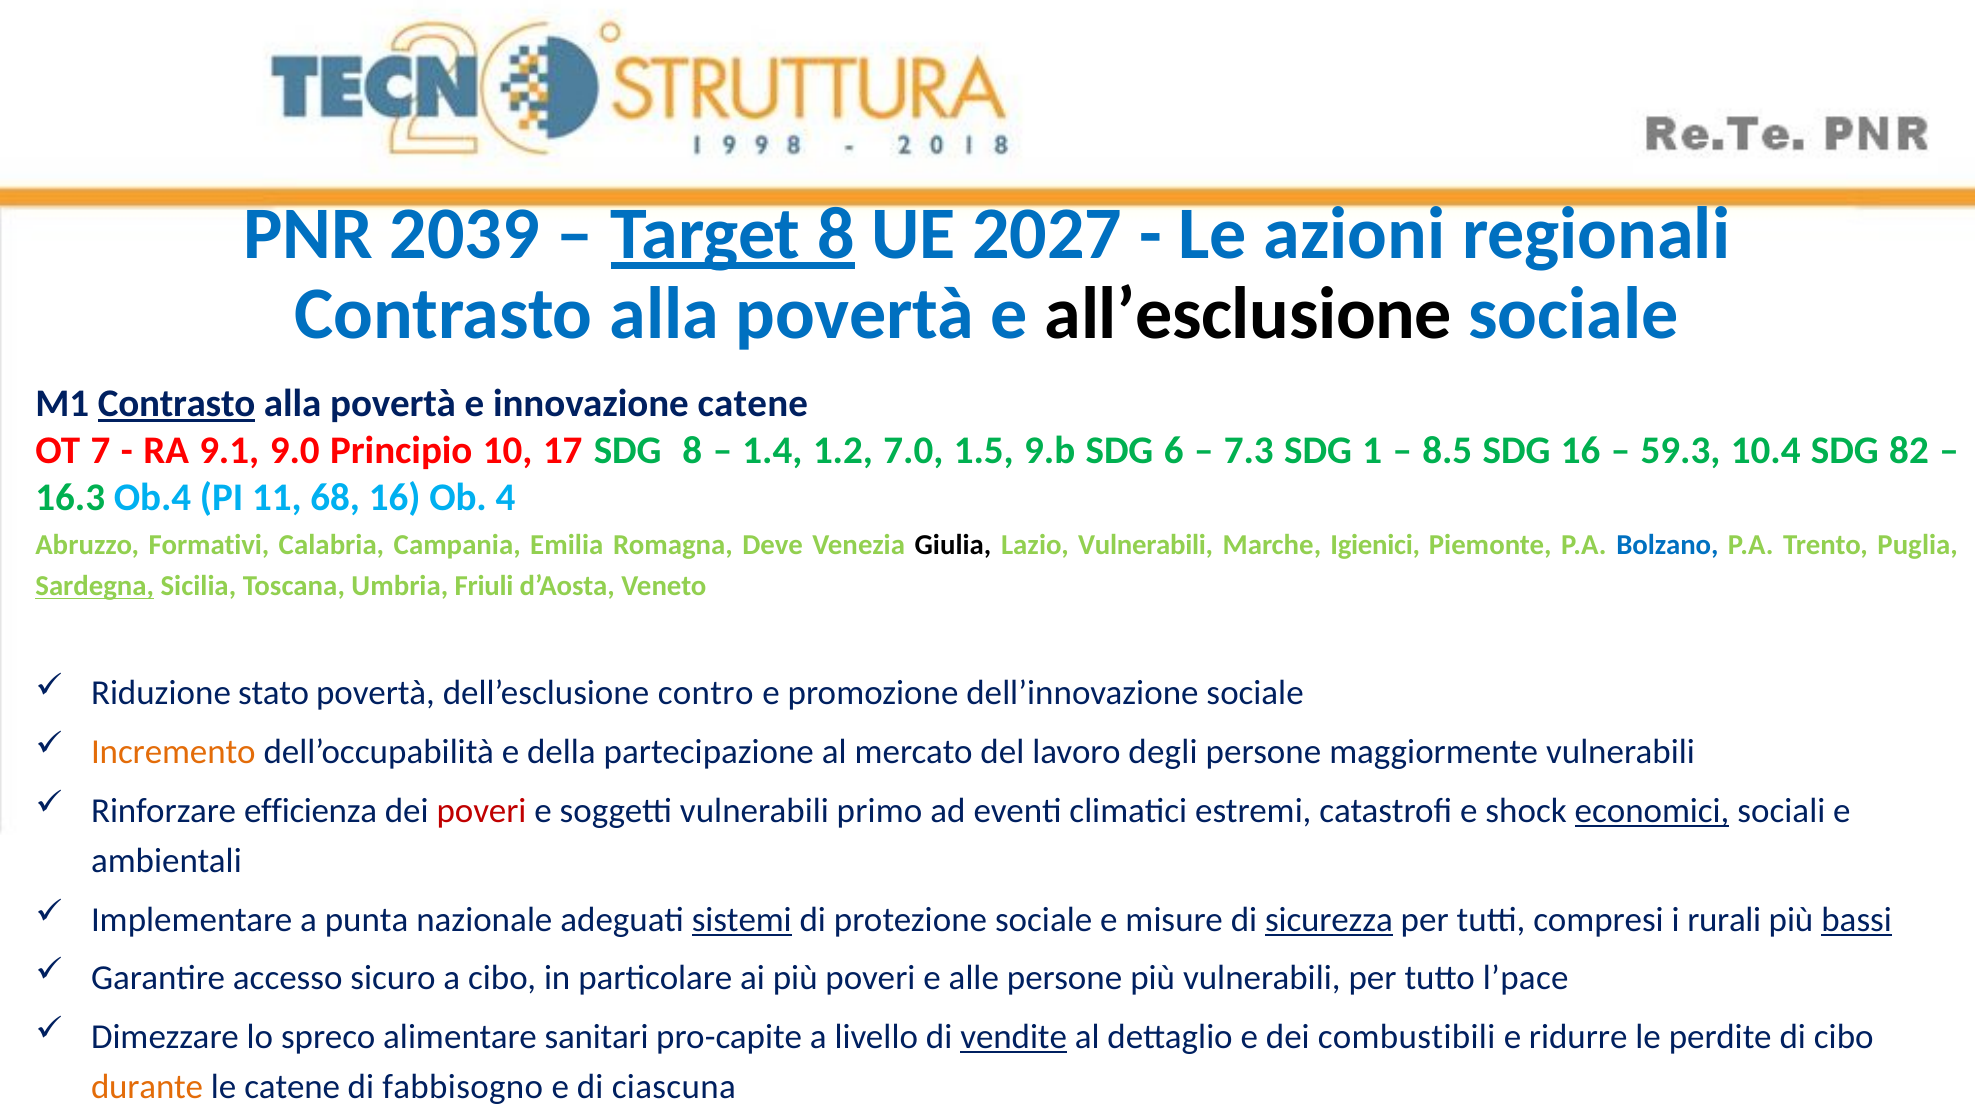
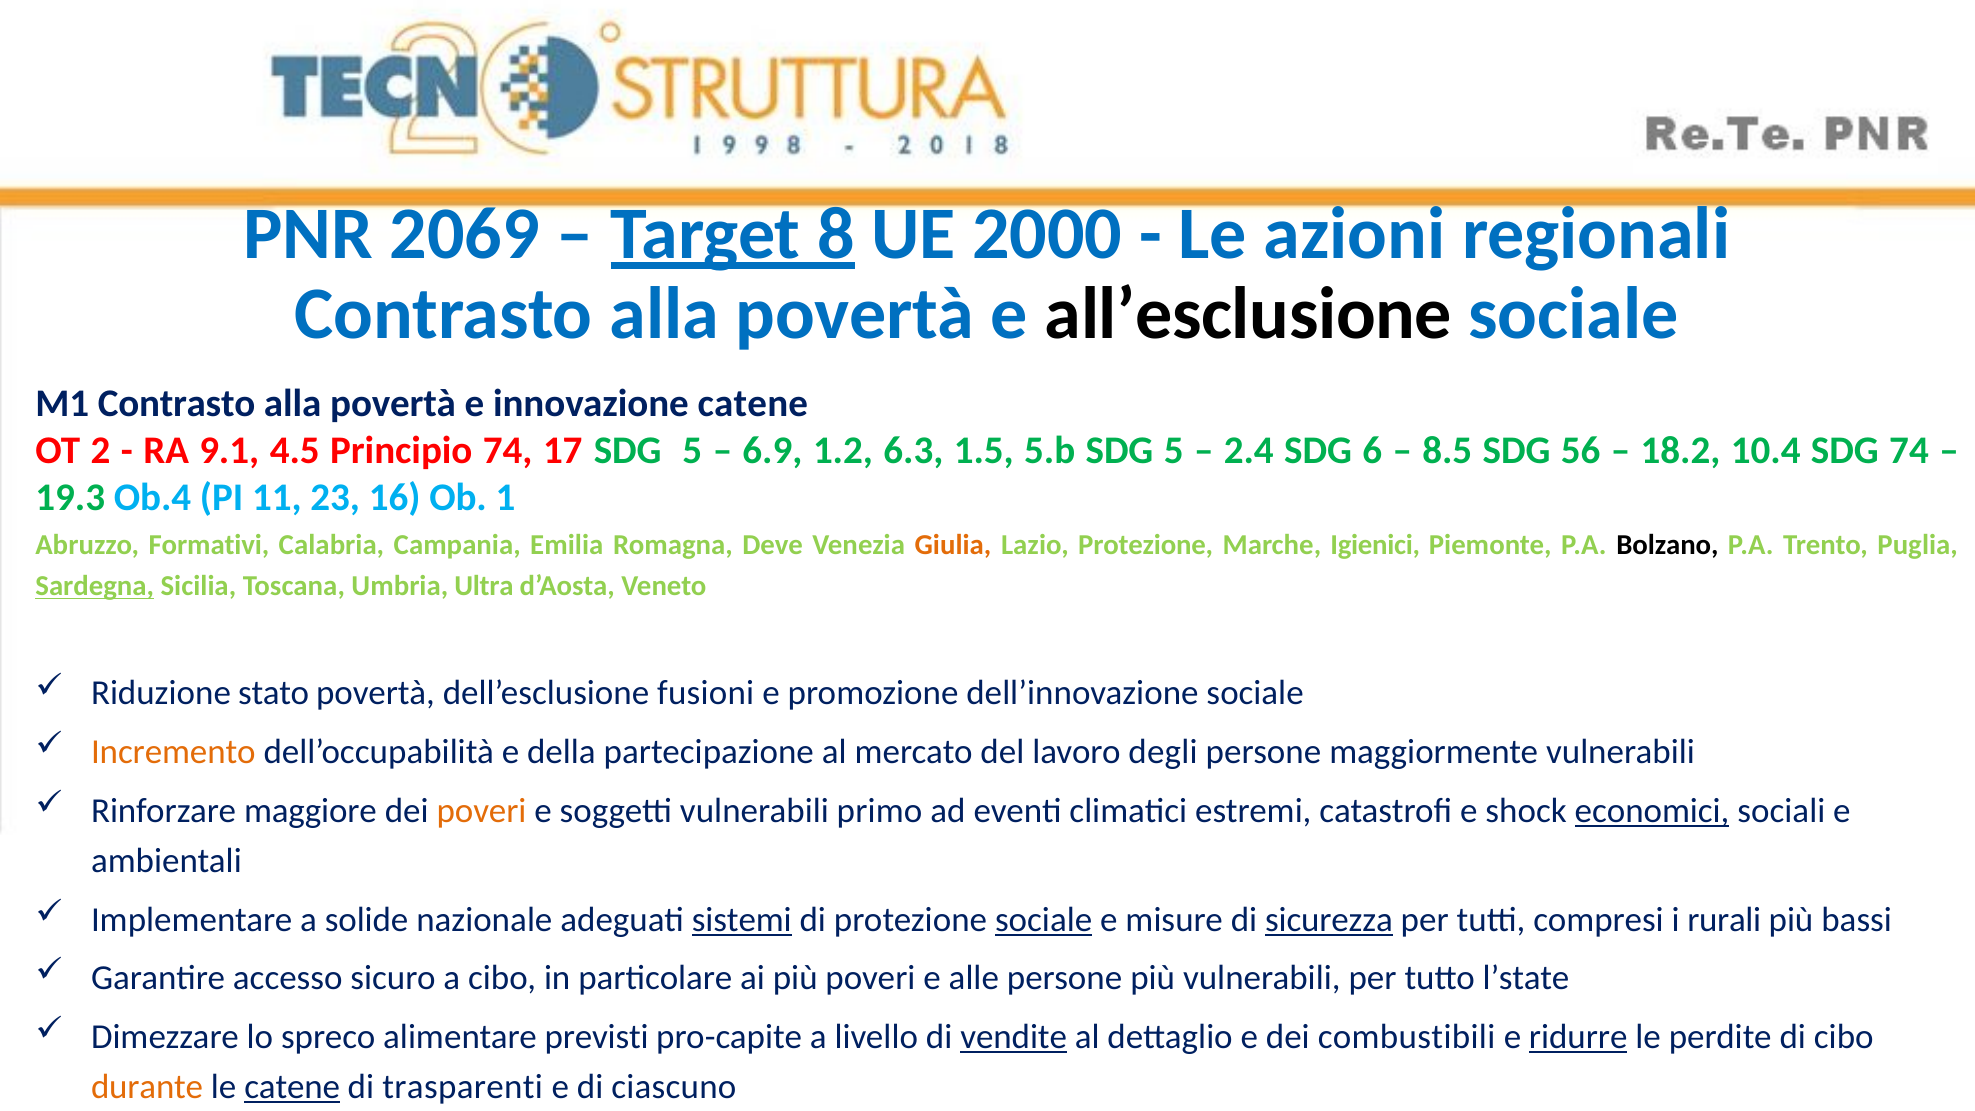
2039: 2039 -> 2069
2027: 2027 -> 2000
Contrasto at (177, 404) underline: present -> none
7: 7 -> 2
9.0: 9.0 -> 4.5
Principio 10: 10 -> 74
17 SDG 8: 8 -> 5
1.4: 1.4 -> 6.9
7.0: 7.0 -> 6.3
9.b: 9.b -> 5.b
6 at (1174, 451): 6 -> 5
7.3: 7.3 -> 2.4
1: 1 -> 6
SDG 16: 16 -> 56
59.3: 59.3 -> 18.2
SDG 82: 82 -> 74
16.3: 16.3 -> 19.3
68: 68 -> 23
4: 4 -> 1
Giulia colour: black -> orange
Lazio Vulnerabili: Vulnerabili -> Protezione
Bolzano colour: blue -> black
Friuli: Friuli -> Ultra
contro: contro -> fusioni
efficienza: efficienza -> maggiore
poveri at (481, 811) colour: red -> orange
punta: punta -> solide
sociale at (1044, 920) underline: none -> present
bassi underline: present -> none
l’pace: l’pace -> l’state
sanitari: sanitari -> previsti
ridurre underline: none -> present
catene at (292, 1087) underline: none -> present
fabbisogno: fabbisogno -> trasparenti
ciascuna: ciascuna -> ciascuno
